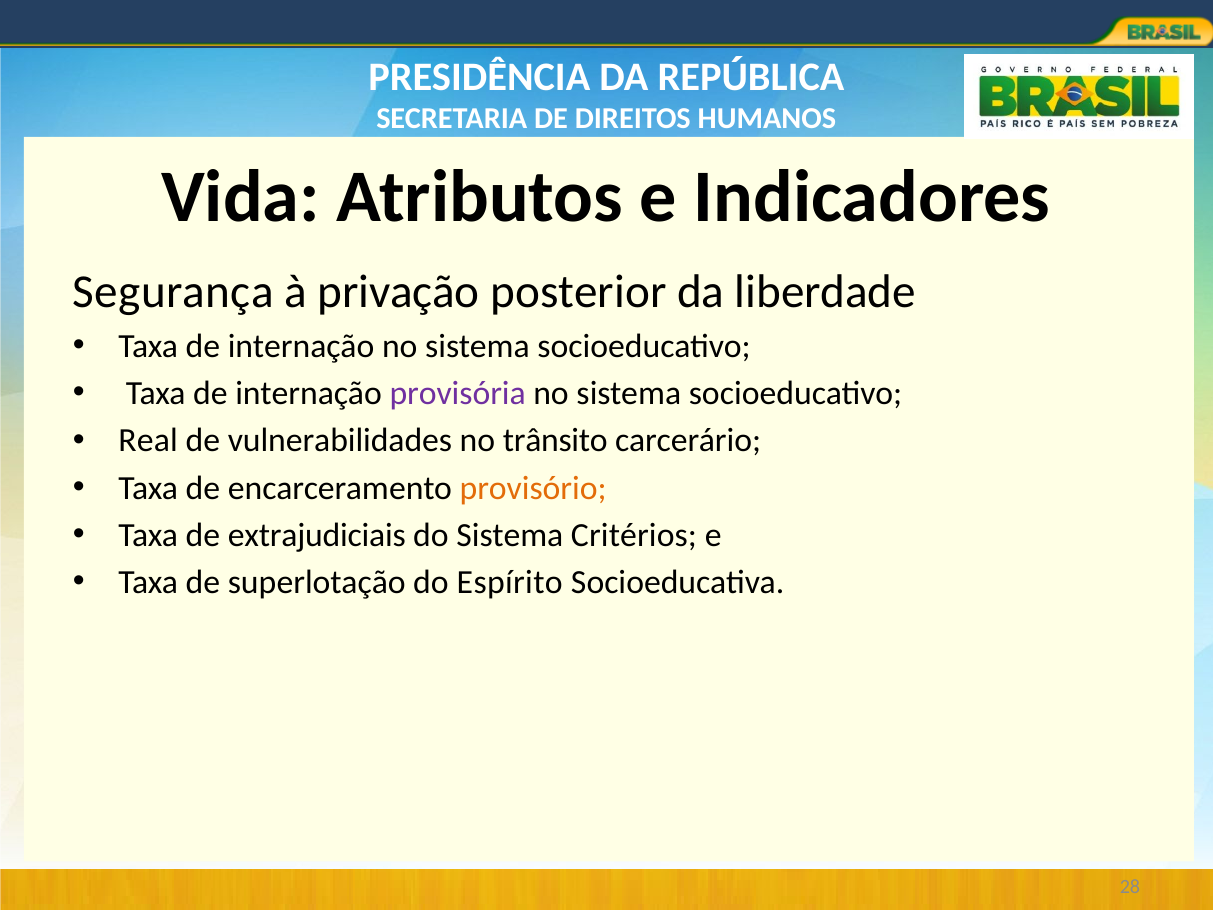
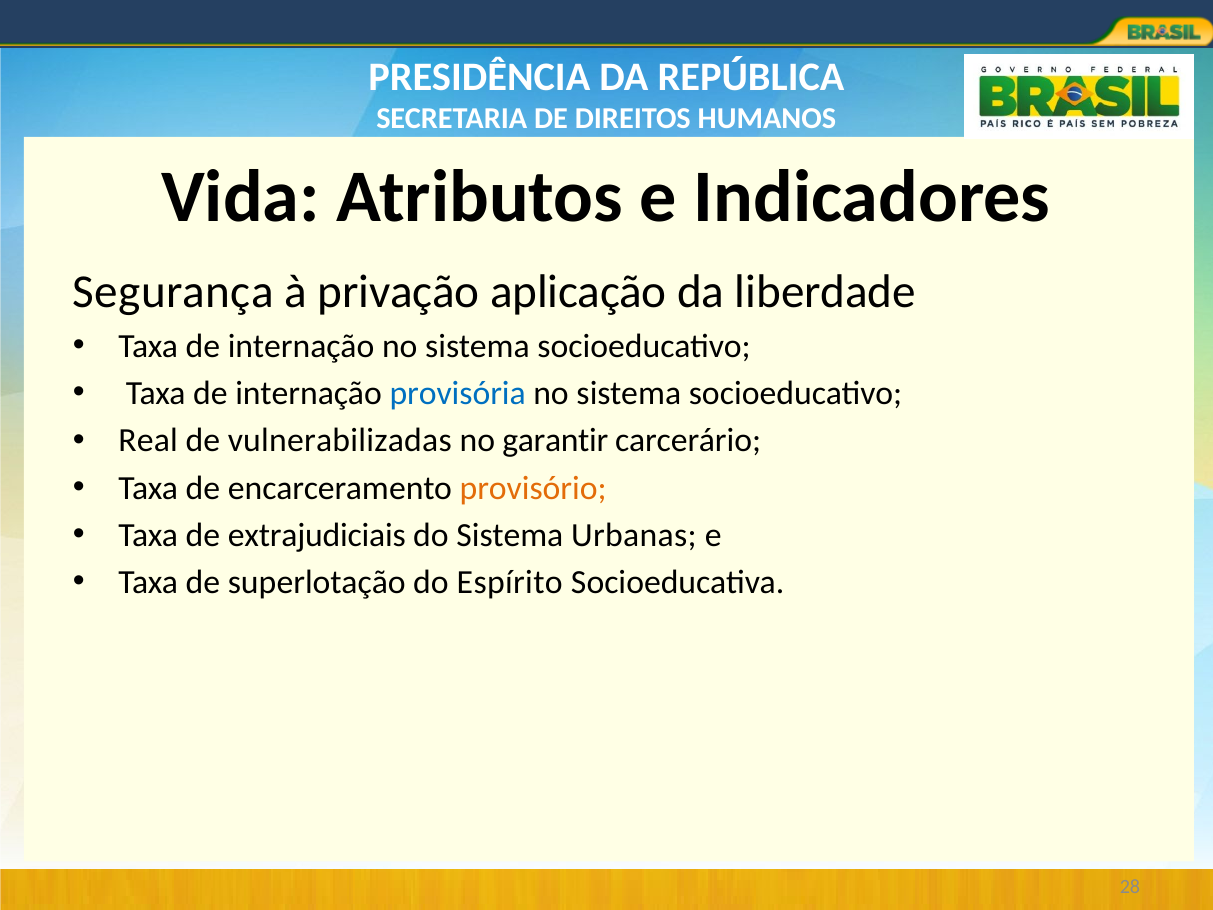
posterior: posterior -> aplicação
provisória colour: purple -> blue
vulnerabilidades: vulnerabilidades -> vulnerabilizadas
trânsito: trânsito -> garantir
Critérios: Critérios -> Urbanas
